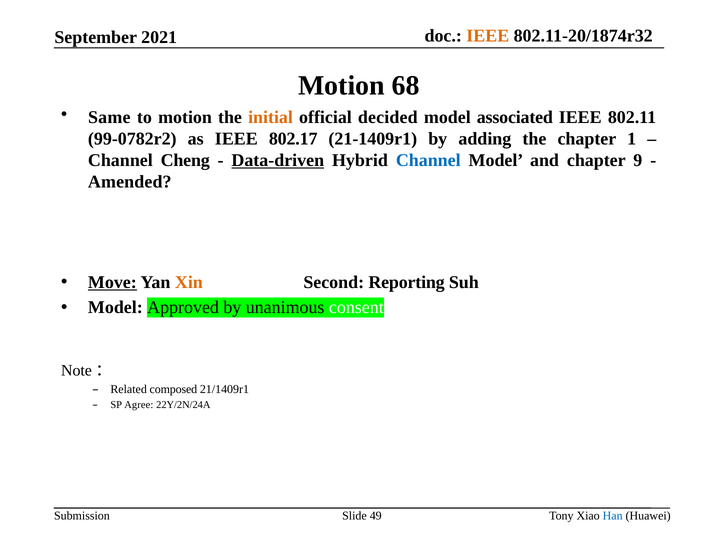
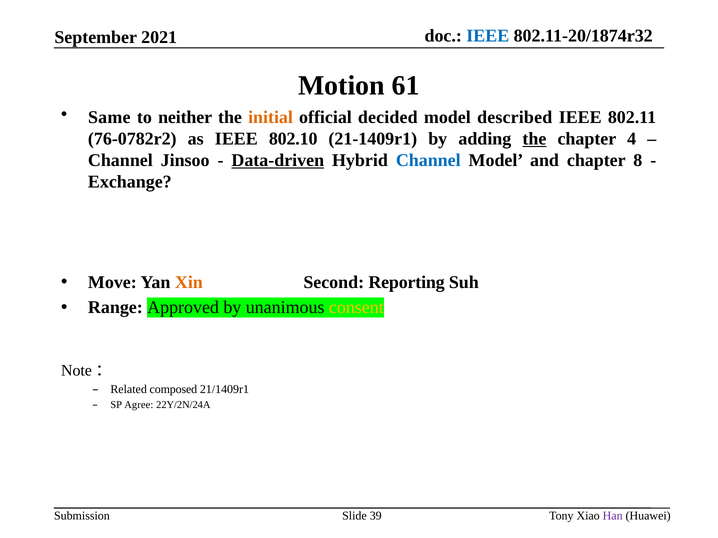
IEEE at (488, 36) colour: orange -> blue
68: 68 -> 61
to motion: motion -> neither
associated: associated -> described
99-0782r2: 99-0782r2 -> 76-0782r2
802.17: 802.17 -> 802.10
the at (534, 139) underline: none -> present
1: 1 -> 4
Cheng: Cheng -> Jinsoo
9: 9 -> 8
Amended: Amended -> Exchange
Move underline: present -> none
Model at (115, 308): Model -> Range
consent colour: white -> yellow
49: 49 -> 39
Han colour: blue -> purple
